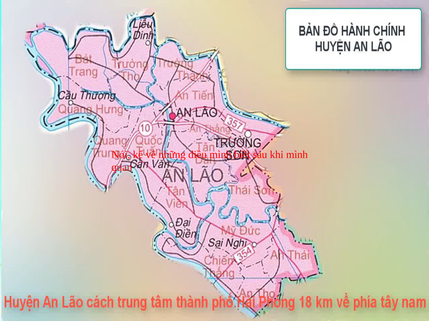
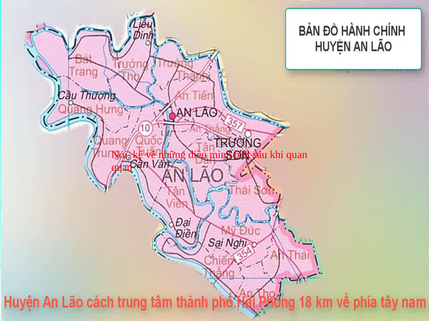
khi mình: mình -> quan
